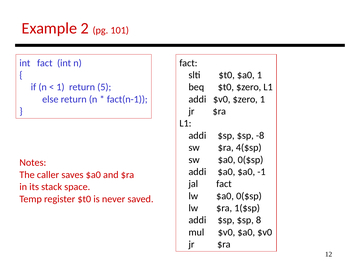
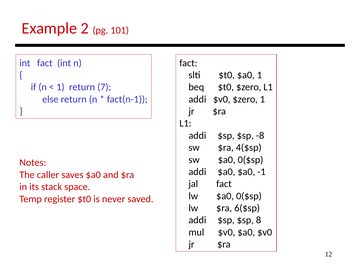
5: 5 -> 7
1($sp: 1($sp -> 6($sp
